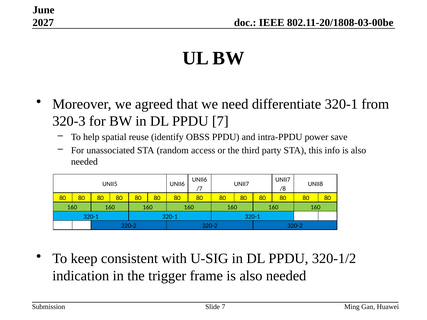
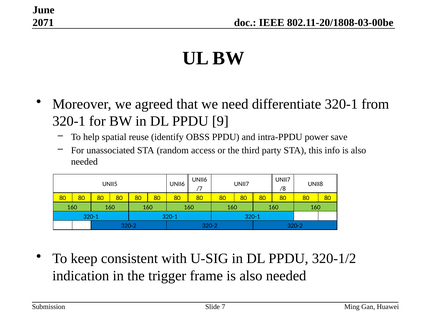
2027: 2027 -> 2071
320-3 at (69, 121): 320-3 -> 320-1
PPDU 7: 7 -> 9
